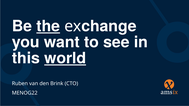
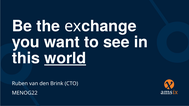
the underline: present -> none
